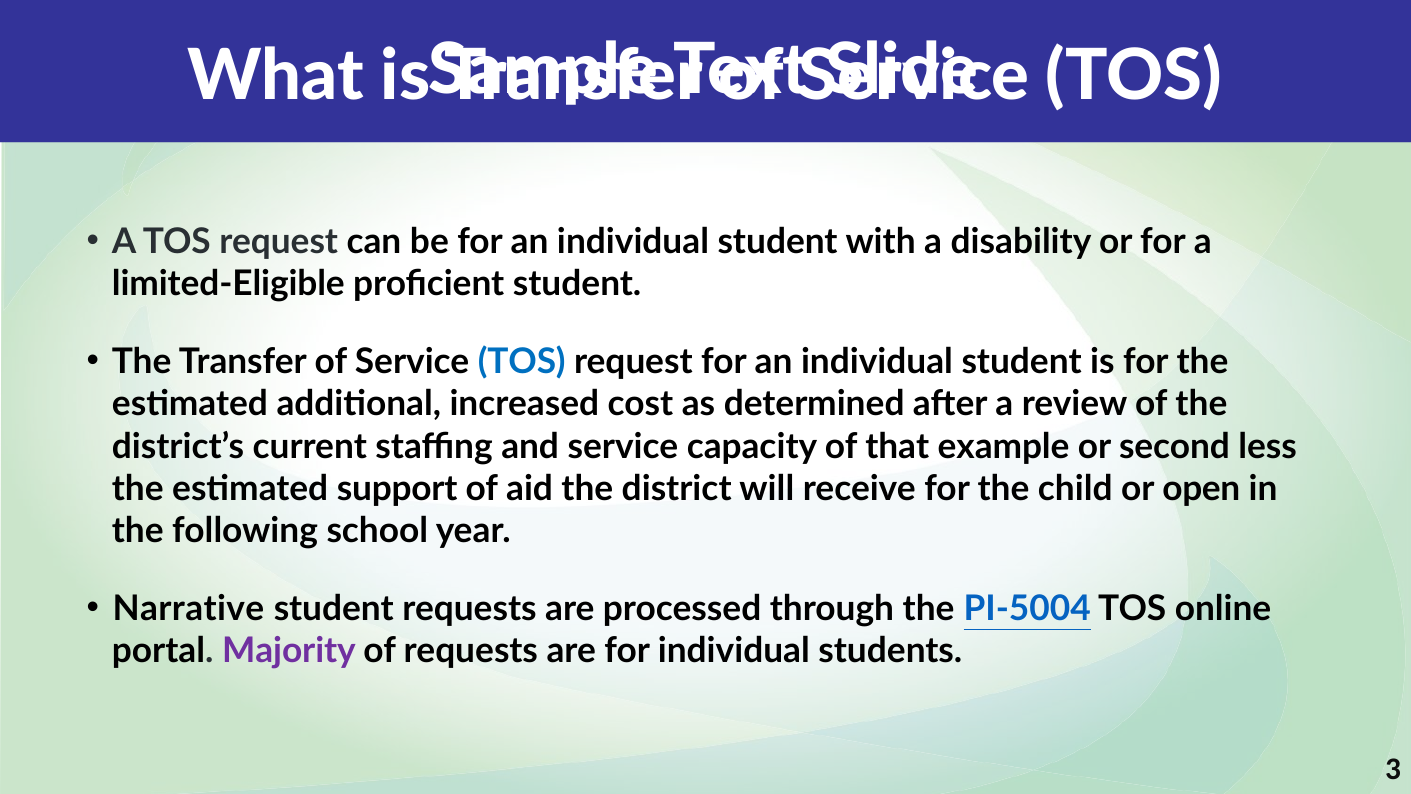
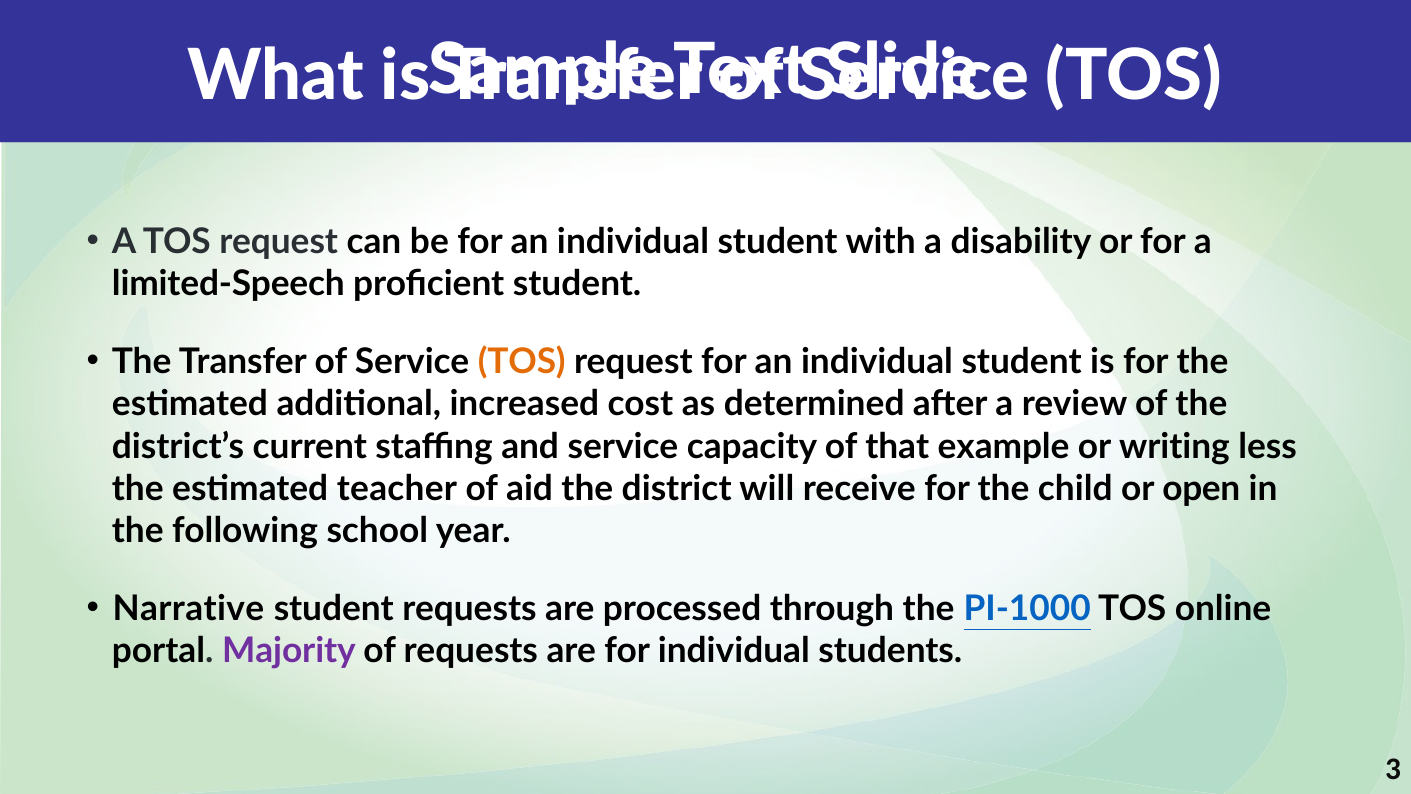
limited-Eligible: limited-Eligible -> limited-Speech
TOS at (522, 362) colour: blue -> orange
second: second -> writing
support: support -> teacher
PI-5004: PI-5004 -> PI-1000
